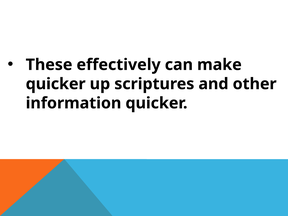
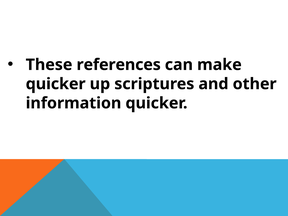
effectively: effectively -> references
